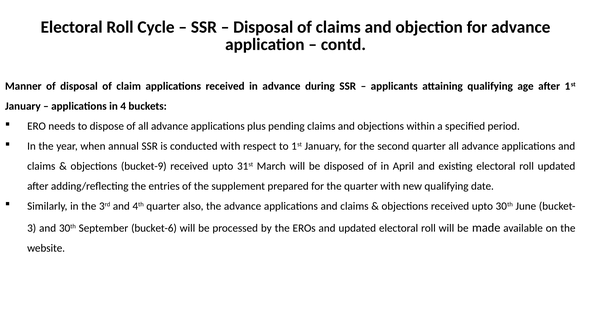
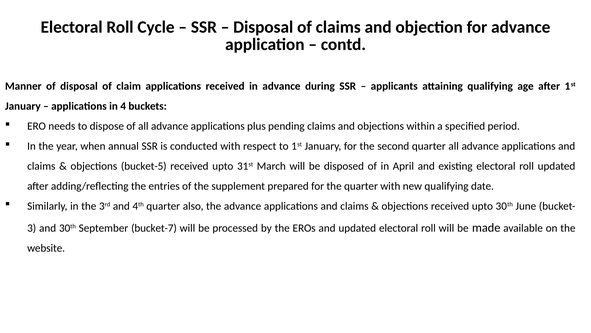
bucket-9: bucket-9 -> bucket-5
bucket-6: bucket-6 -> bucket-7
